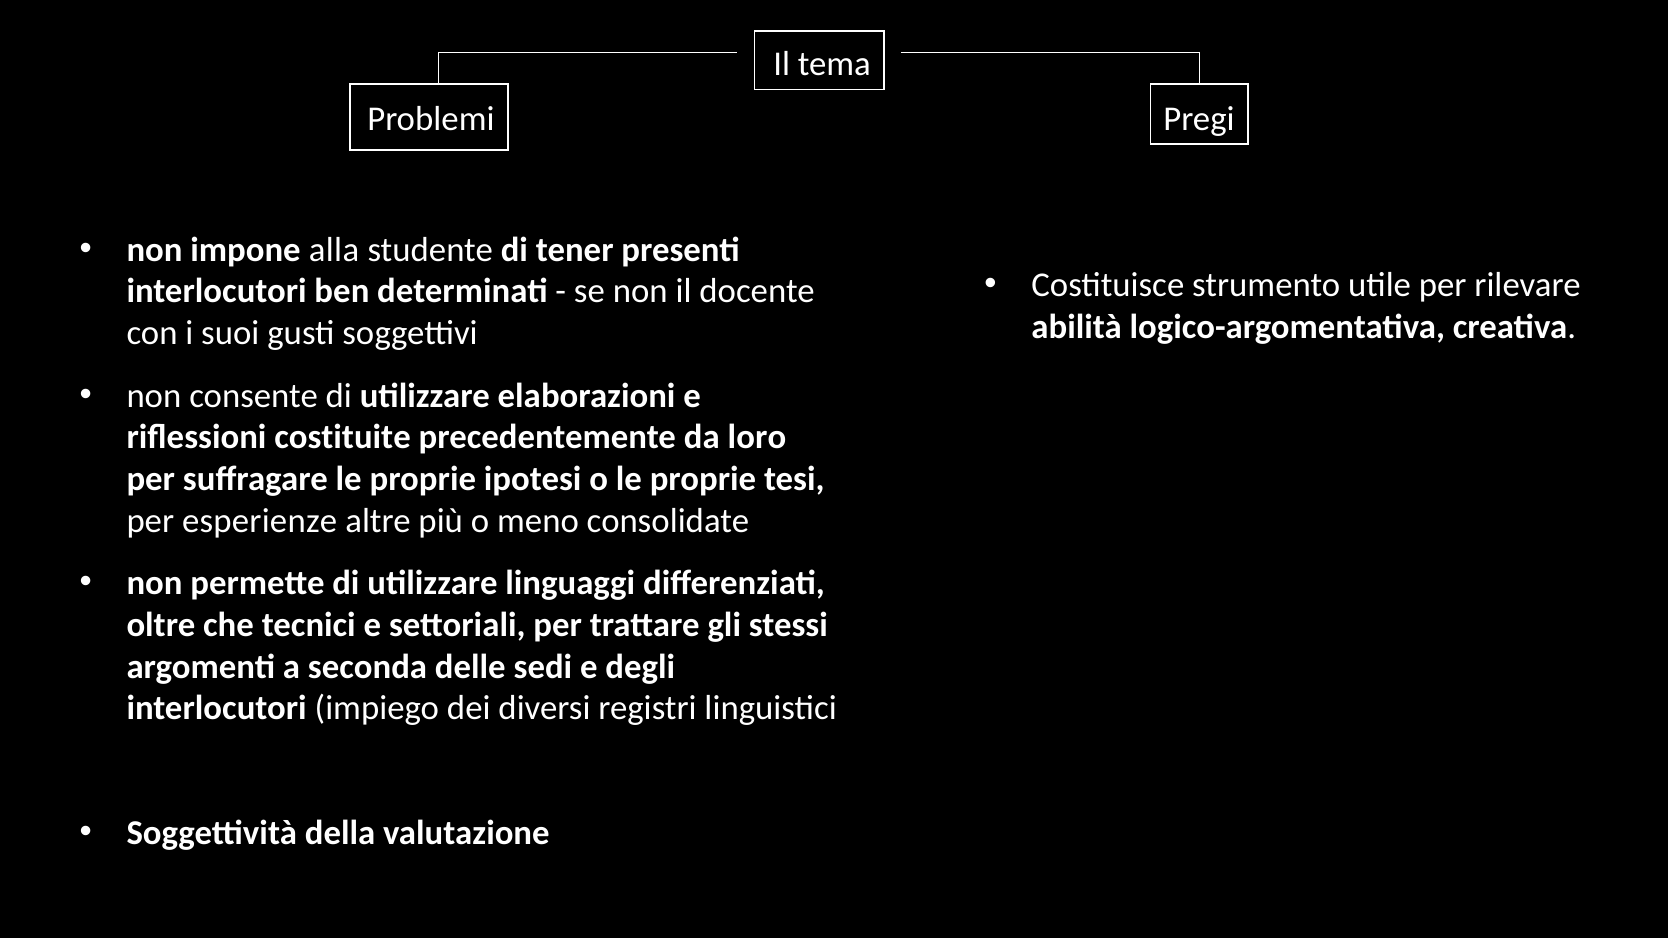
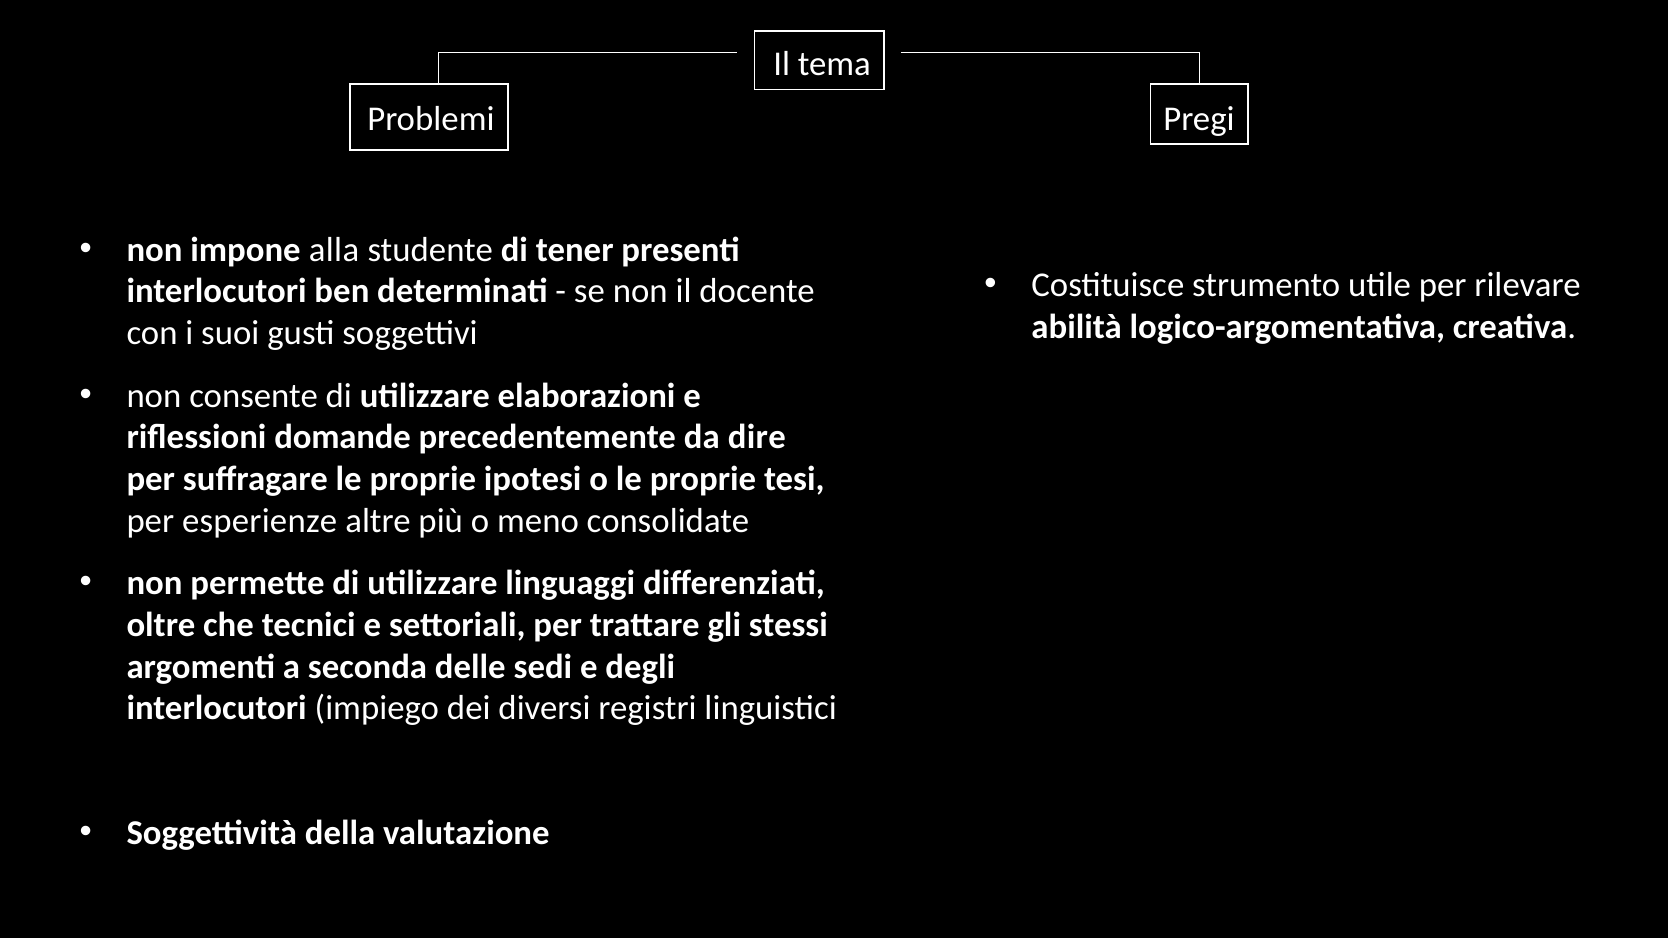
costituite: costituite -> domande
loro: loro -> dire
